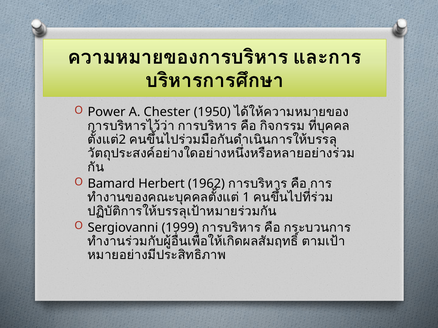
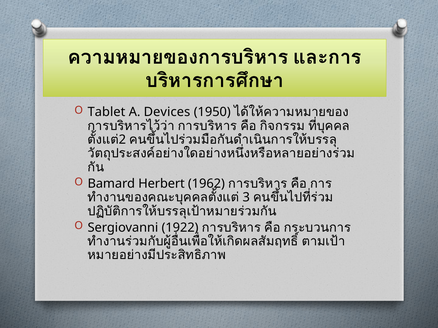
Power: Power -> Tablet
Chester: Chester -> Devices
1: 1 -> 3
1999: 1999 -> 1922
